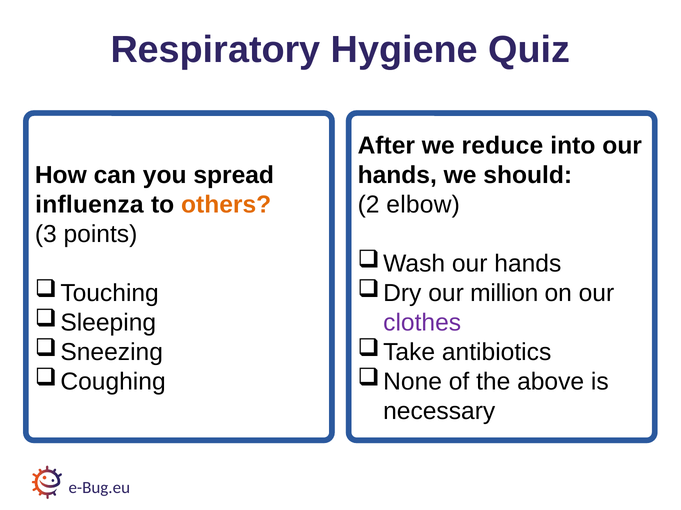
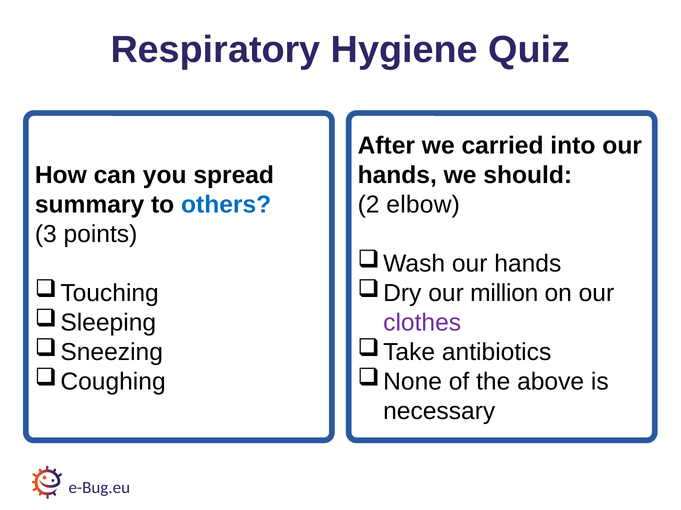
reduce: reduce -> carried
influenza: influenza -> summary
others colour: orange -> blue
